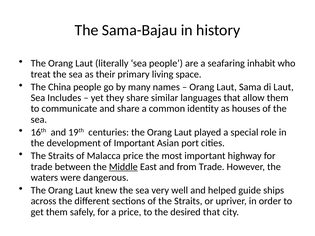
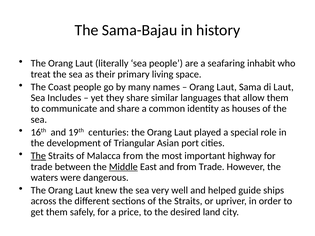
China: China -> Coast
of Important: Important -> Triangular
The at (38, 156) underline: none -> present
Malacca price: price -> from
desired that: that -> land
